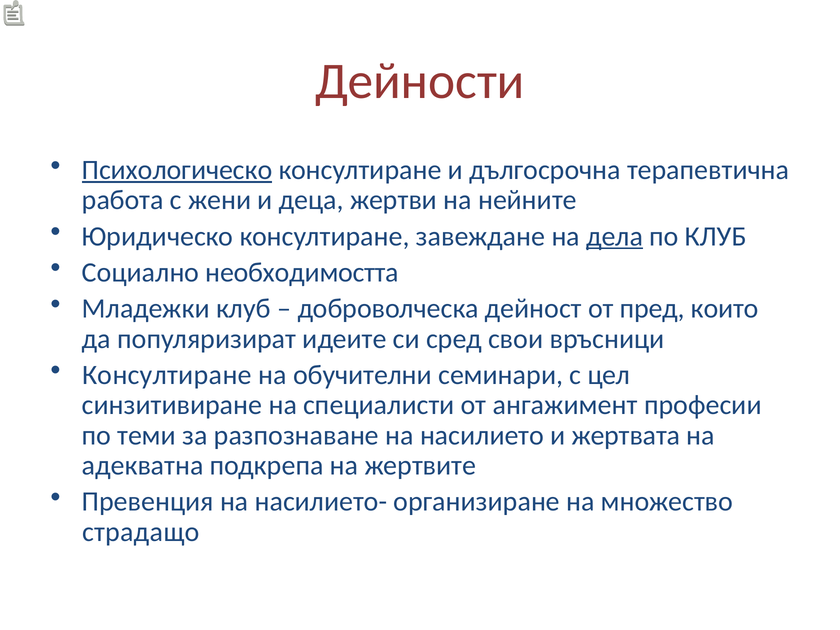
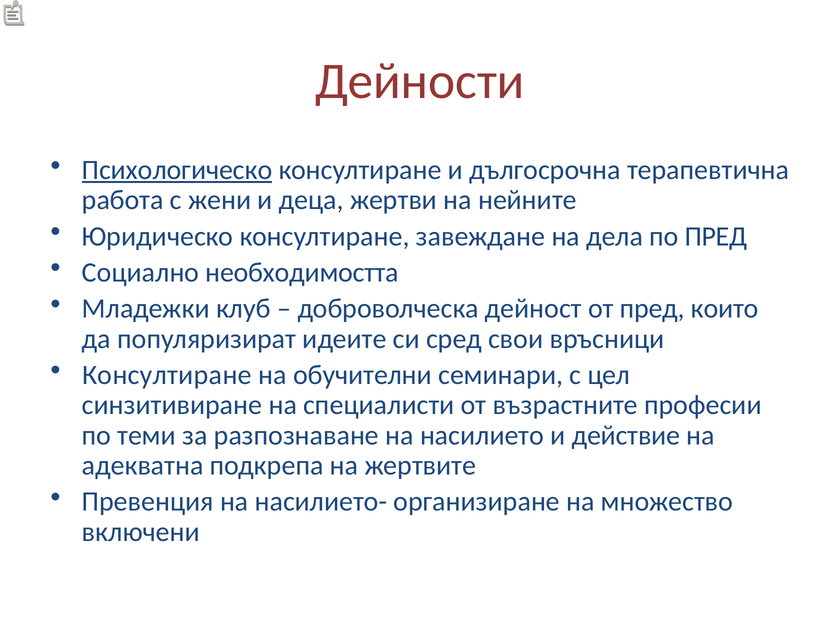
дела underline: present -> none
по КЛУБ: КЛУБ -> ПРЕД
ангажимент: ангажимент -> възрастните
жертвата: жертвата -> действие
страдащо: страдащо -> включени
